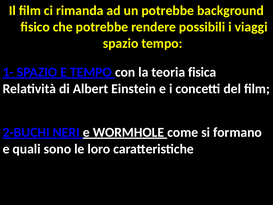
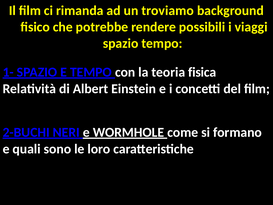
un potrebbe: potrebbe -> troviamo
